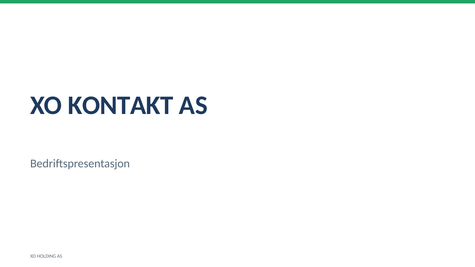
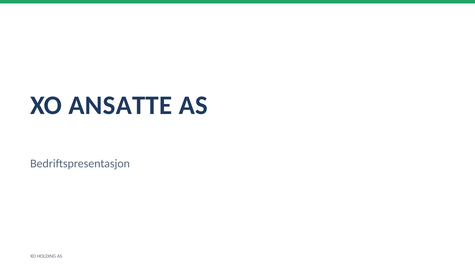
KONTAKT: KONTAKT -> ANSATTE
